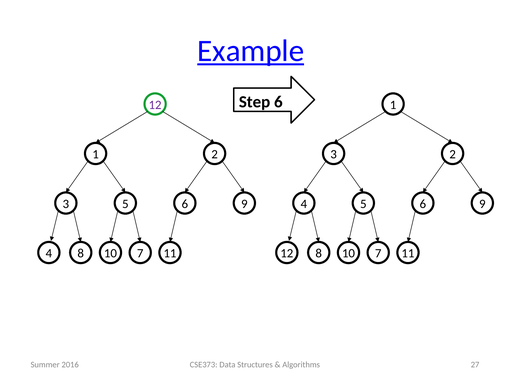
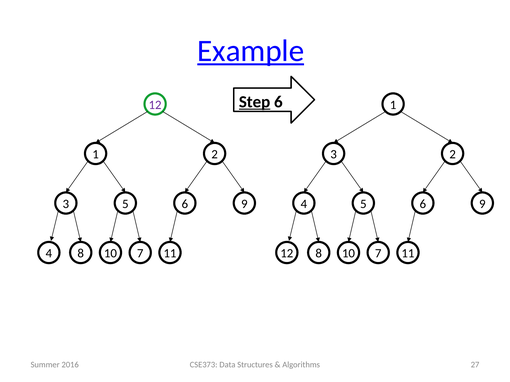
Step underline: none -> present
